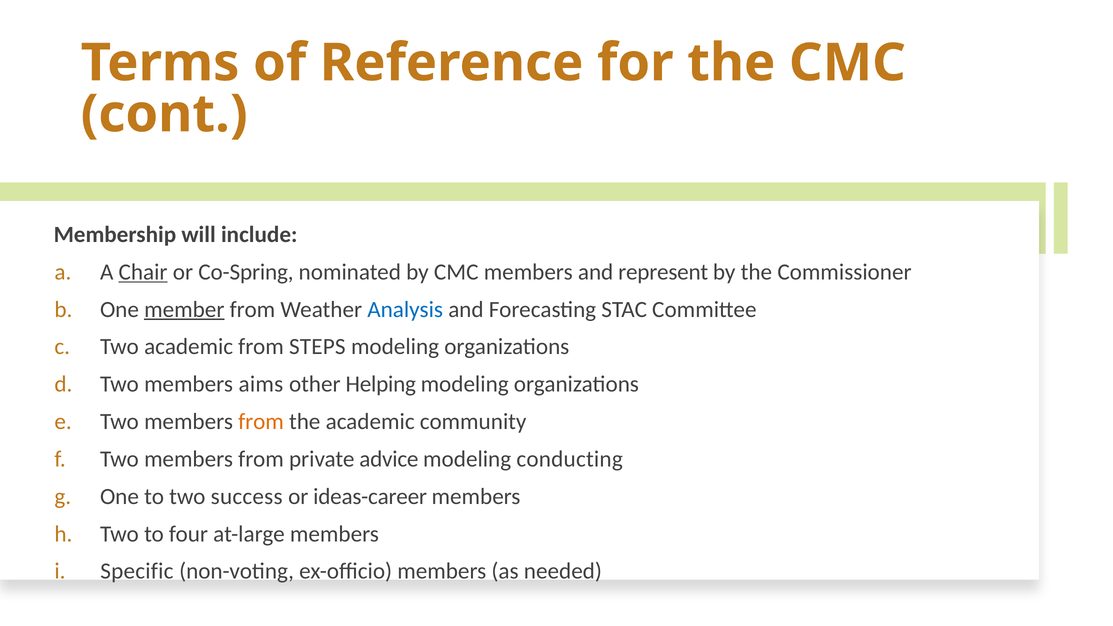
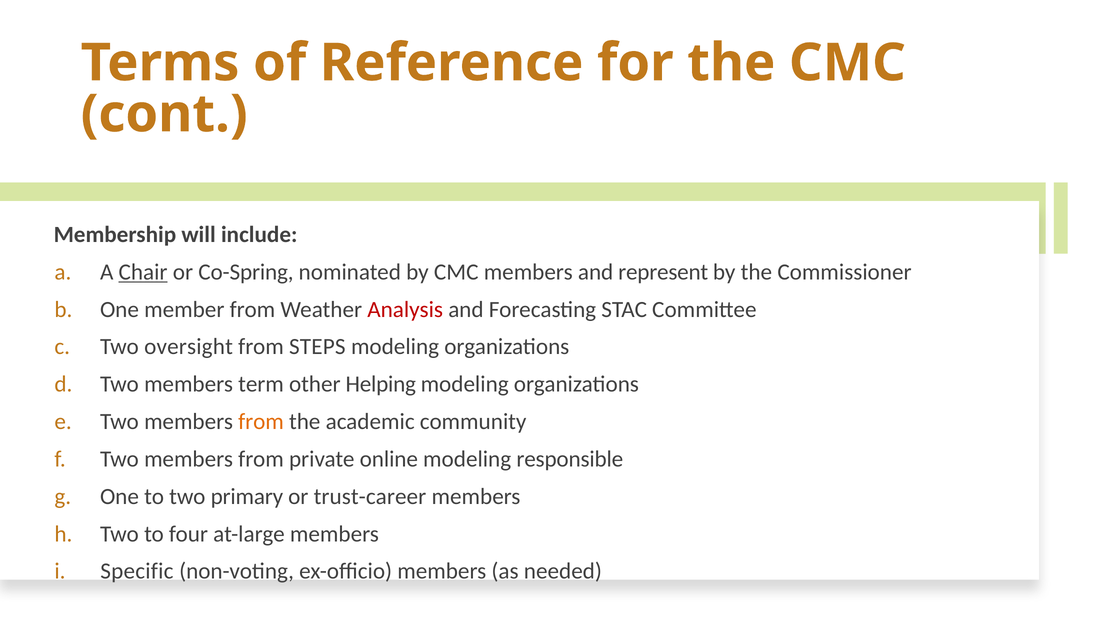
member underline: present -> none
Analysis colour: blue -> red
Two academic: academic -> oversight
aims: aims -> term
advice: advice -> online
conducting: conducting -> responsible
success: success -> primary
ideas-career: ideas-career -> trust-career
